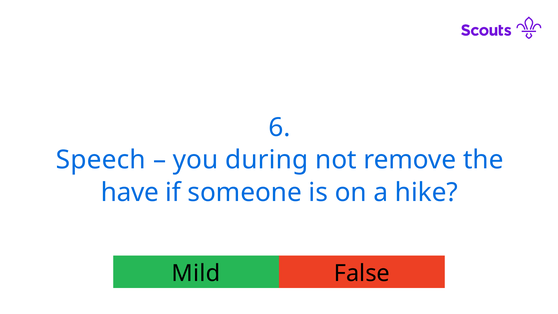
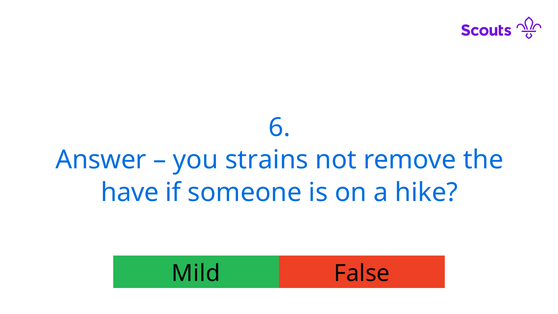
Speech: Speech -> Answer
during: during -> strains
